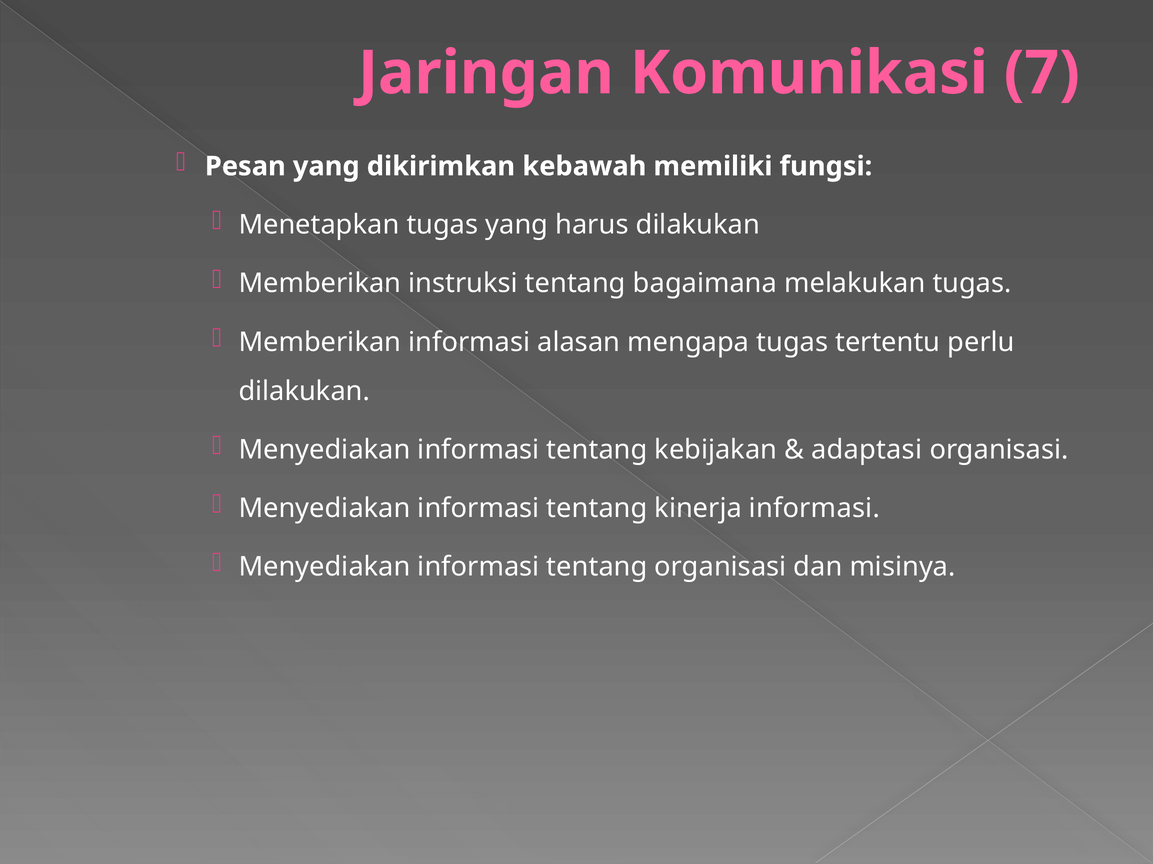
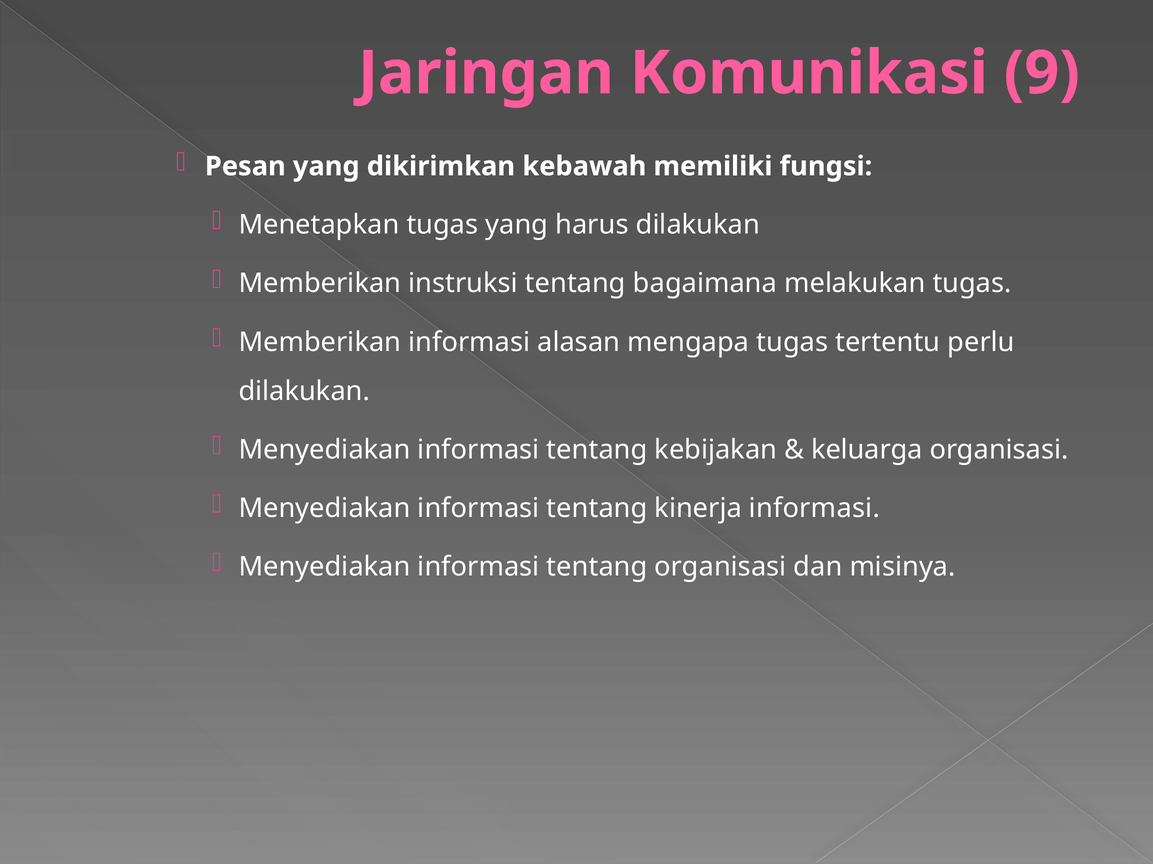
7: 7 -> 9
adaptasi: adaptasi -> keluarga
